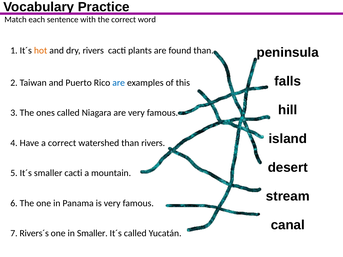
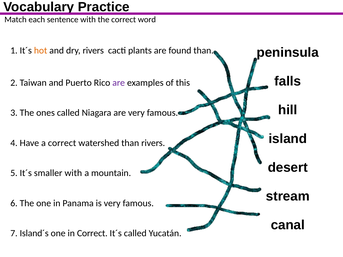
are at (119, 83) colour: blue -> purple
smaller cacti: cacti -> with
Rivers´s: Rivers´s -> Island´s
in Smaller: Smaller -> Correct
